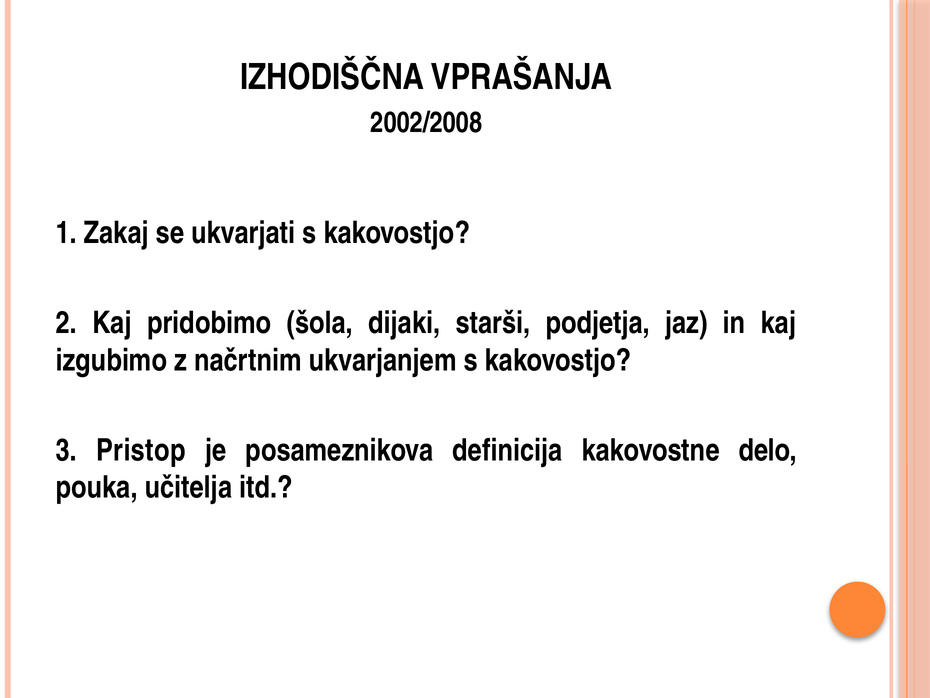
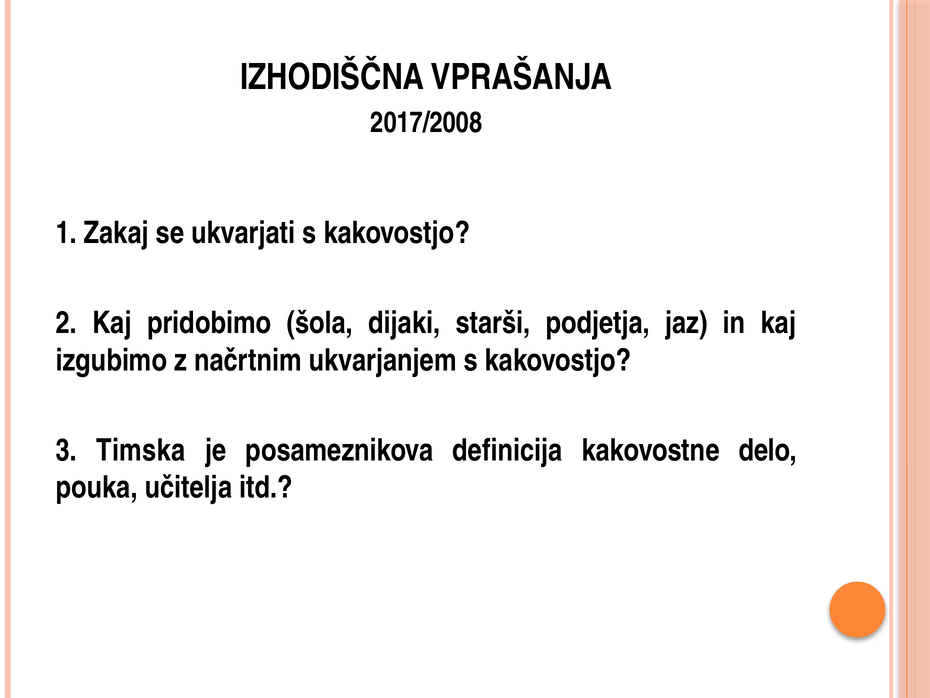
2002/2008: 2002/2008 -> 2017/2008
Pristop: Pristop -> Timska
